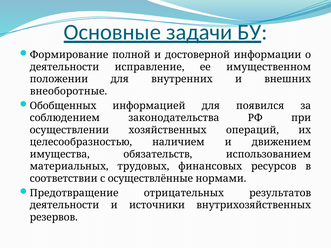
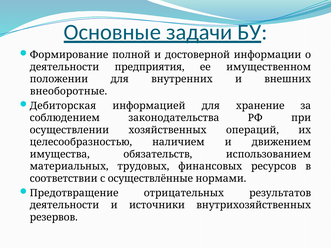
исправление: исправление -> предприятия
Обобщенных: Обобщенных -> Дебиторская
появился: появился -> хранение
